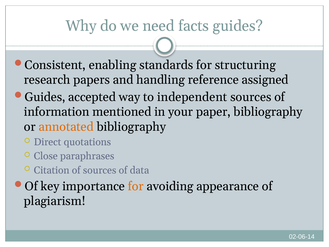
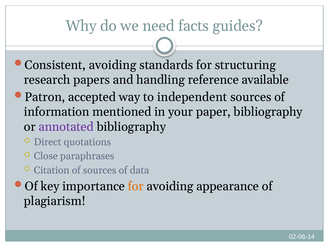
Consistent enabling: enabling -> avoiding
assigned: assigned -> available
Guides at (45, 97): Guides -> Patron
annotated colour: orange -> purple
